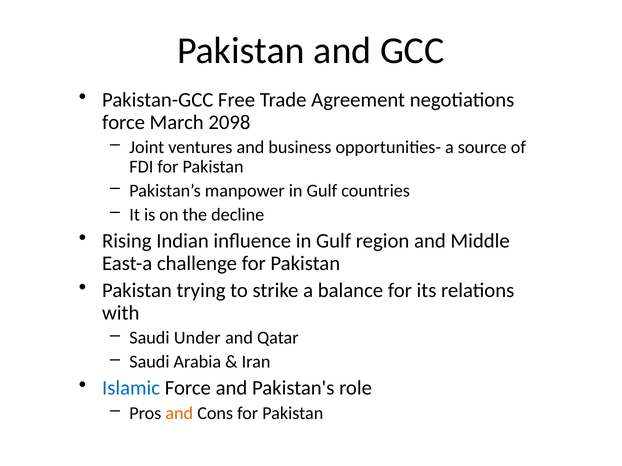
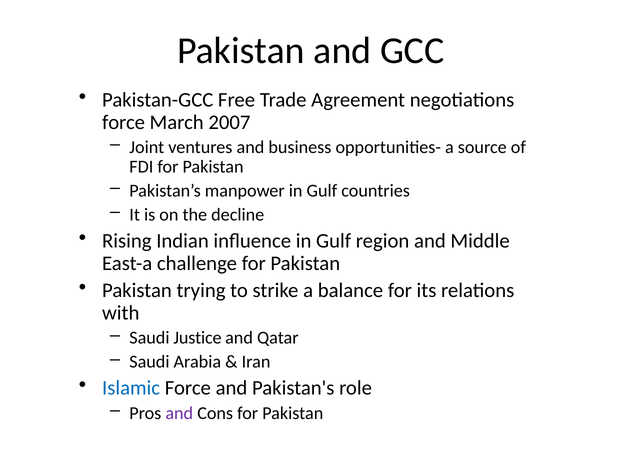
2098: 2098 -> 2007
Under: Under -> Justice
and at (179, 413) colour: orange -> purple
